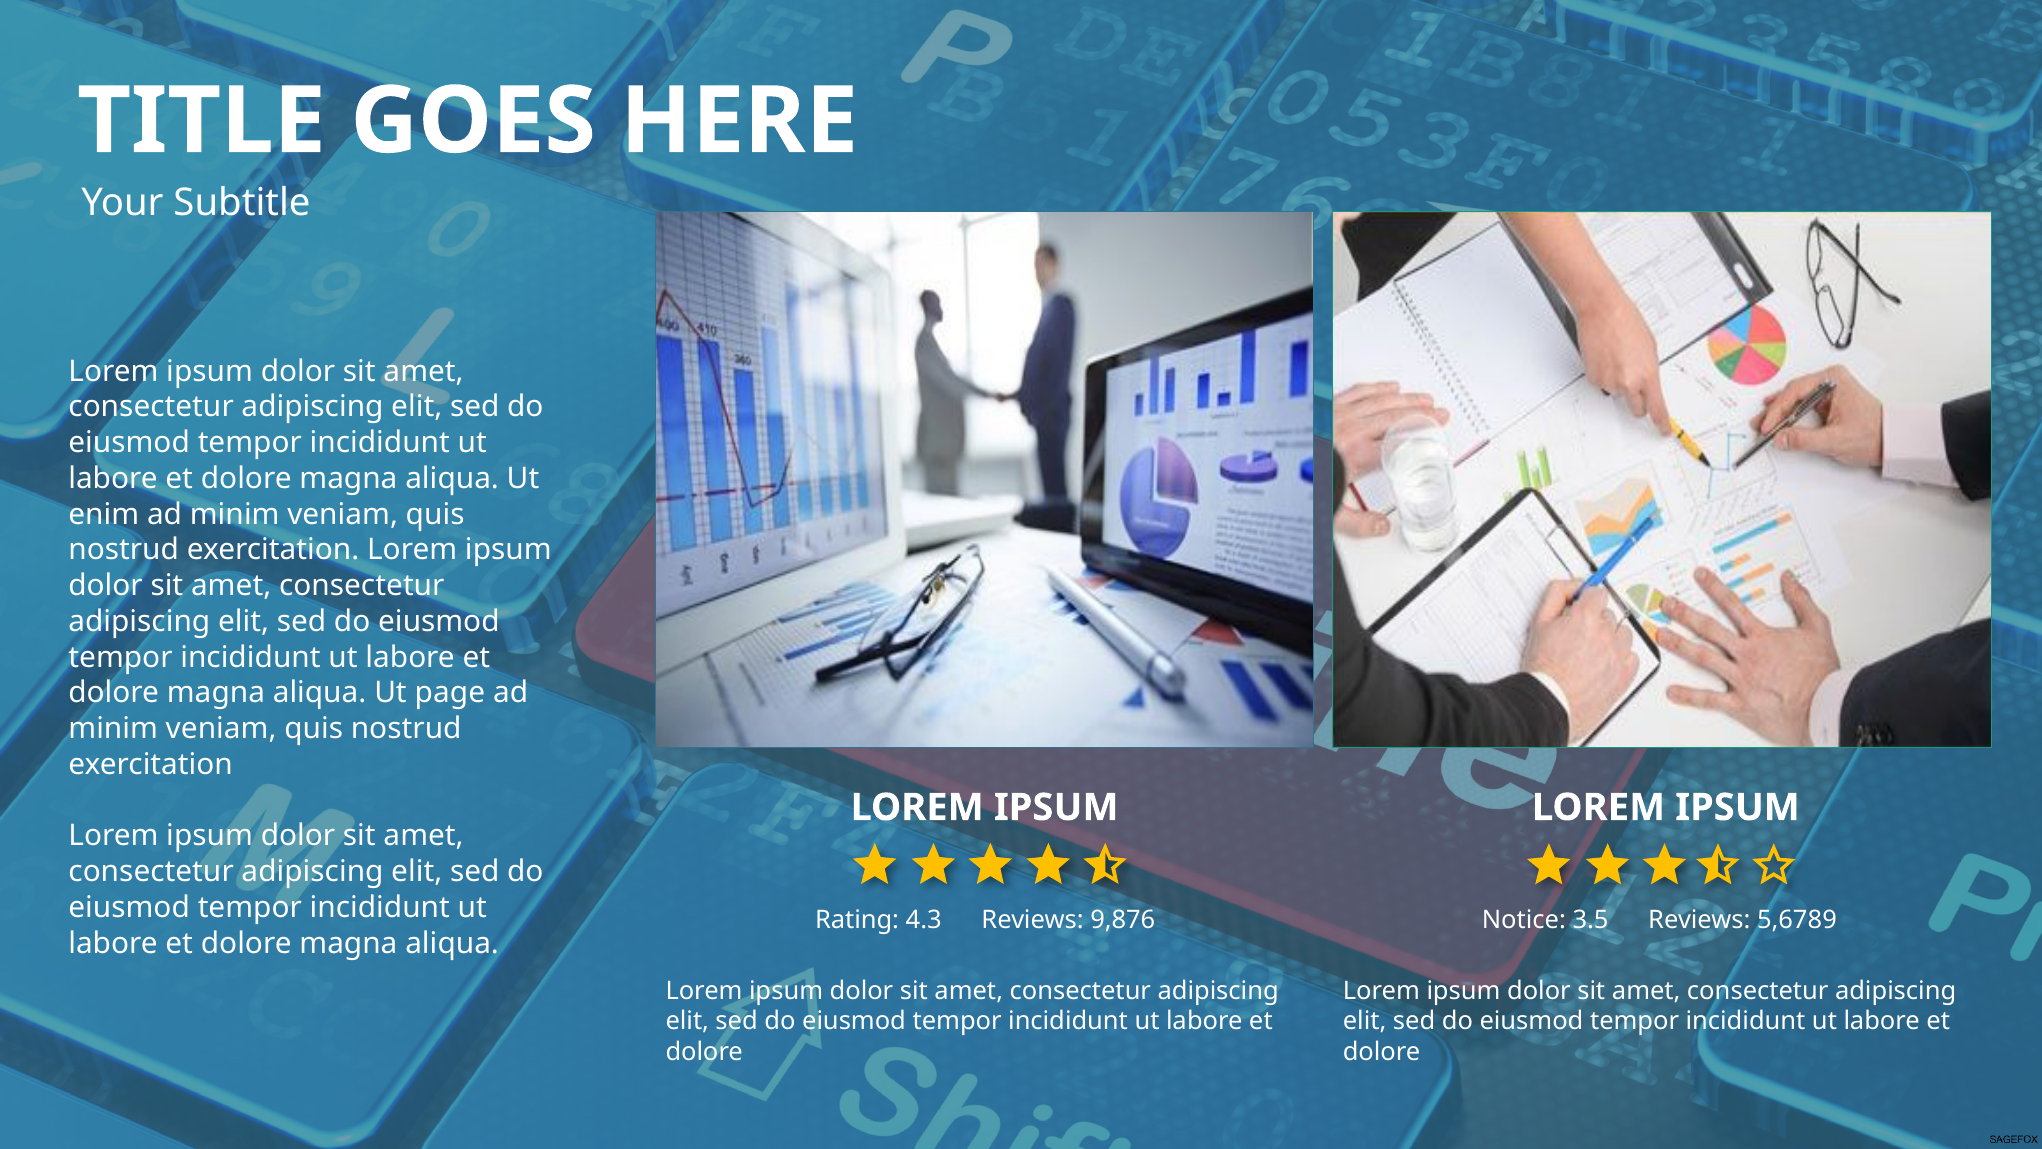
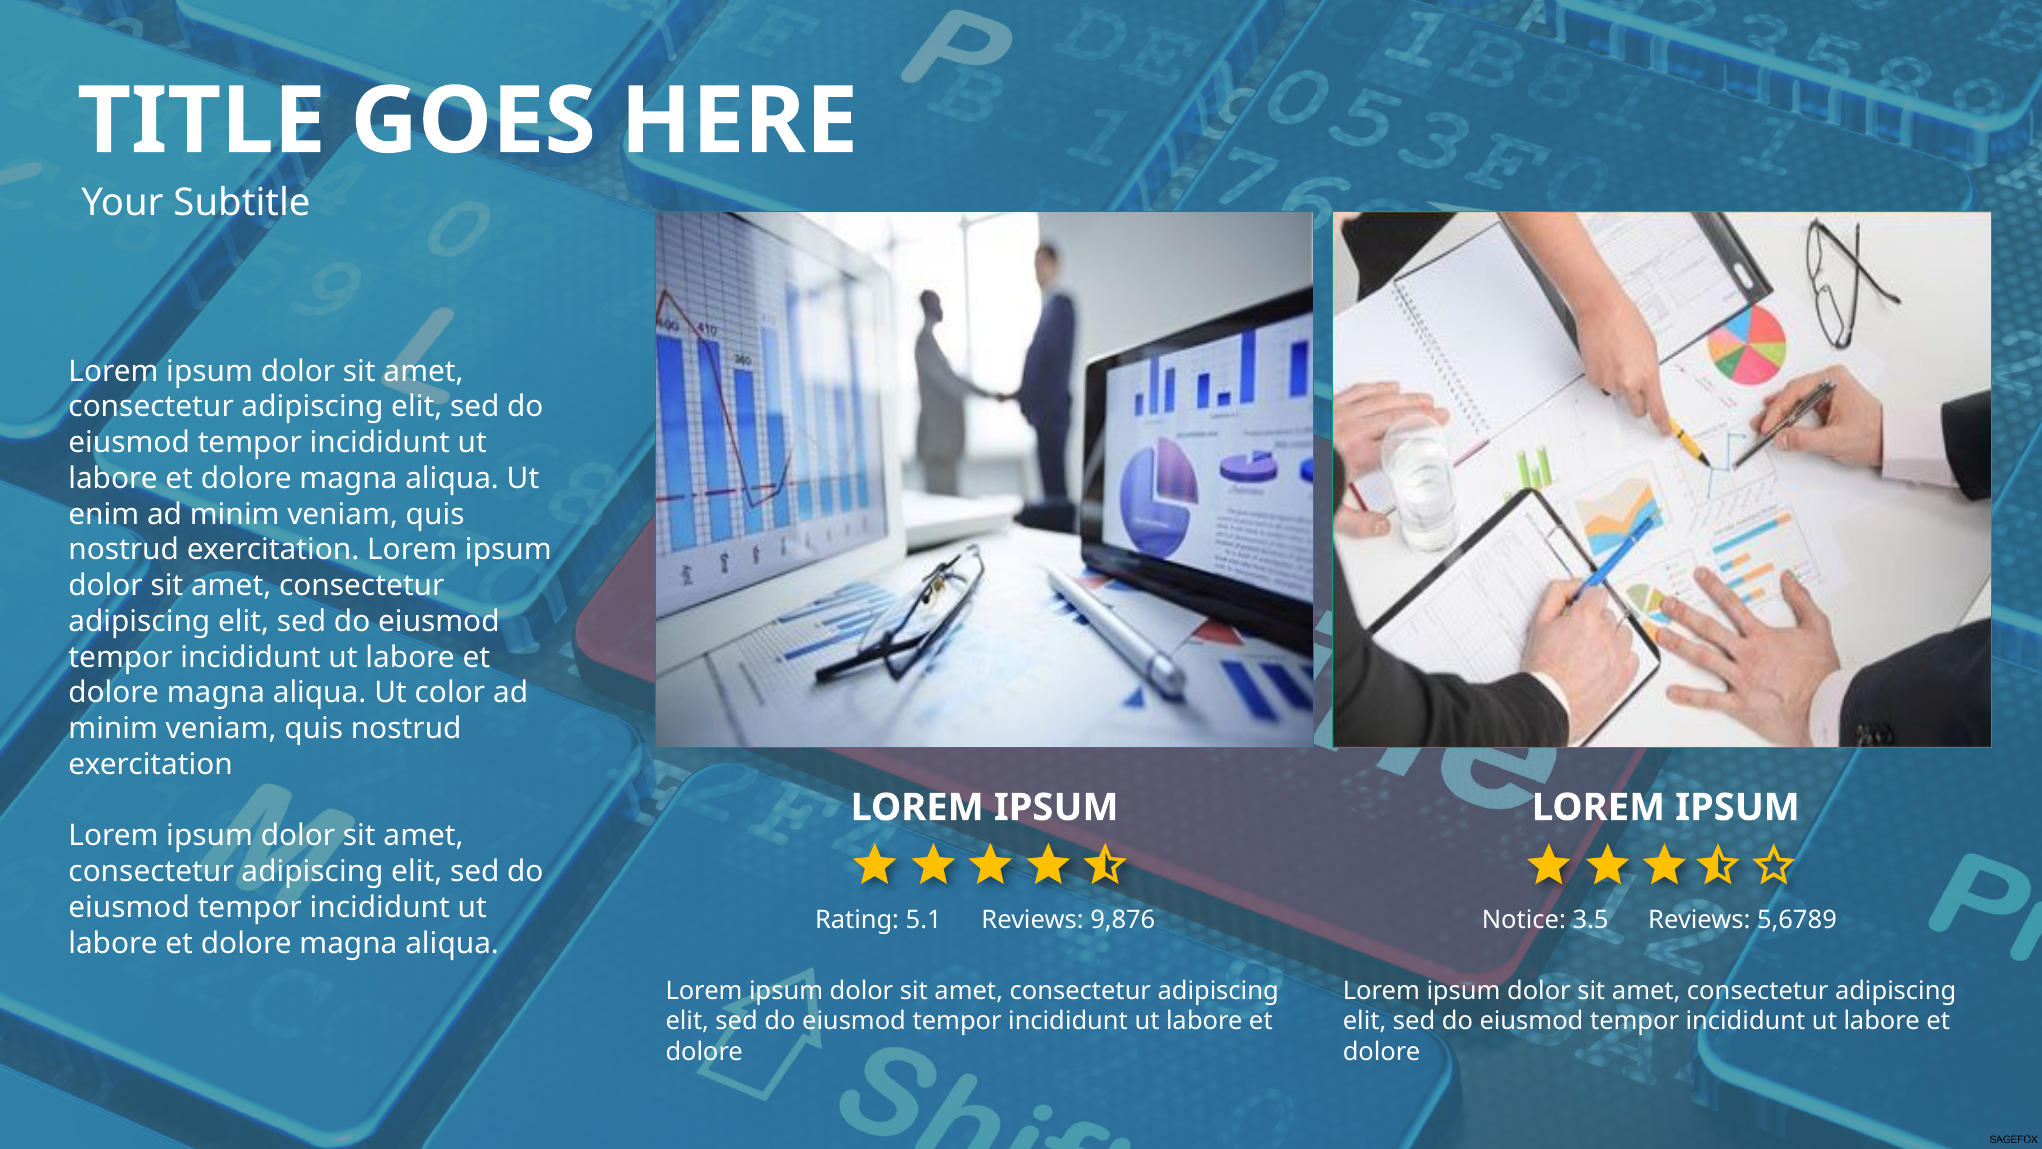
page: page -> color
4.3: 4.3 -> 5.1
